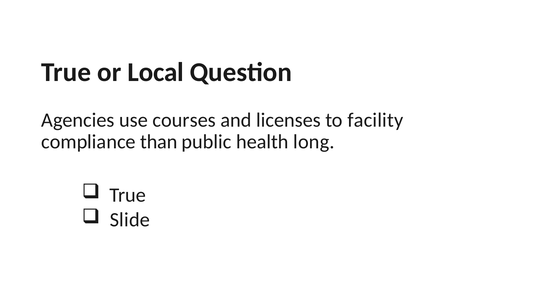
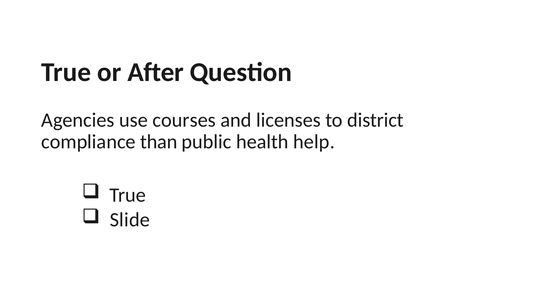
Local: Local -> After
facility: facility -> district
long: long -> help
